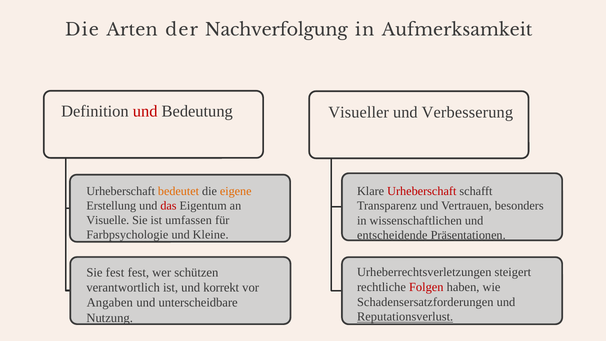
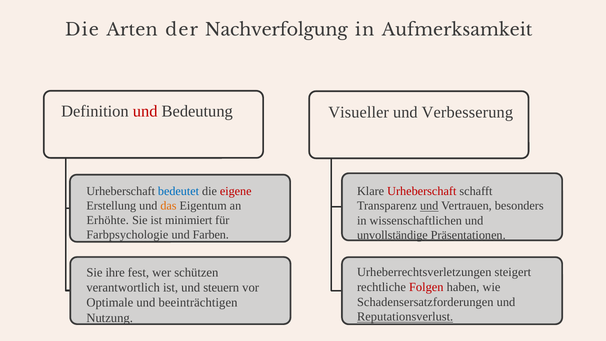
bedeutet colour: orange -> blue
eigene colour: orange -> red
das colour: red -> orange
und at (429, 206) underline: none -> present
Visuelle: Visuelle -> Erhöhte
umfassen: umfassen -> minimiert
Kleine: Kleine -> Farben
entscheidende: entscheidende -> unvollständige
Sie fest: fest -> ihre
korrekt: korrekt -> steuern
Angaben: Angaben -> Optimale
unterscheidbare: unterscheidbare -> beeinträchtigen
